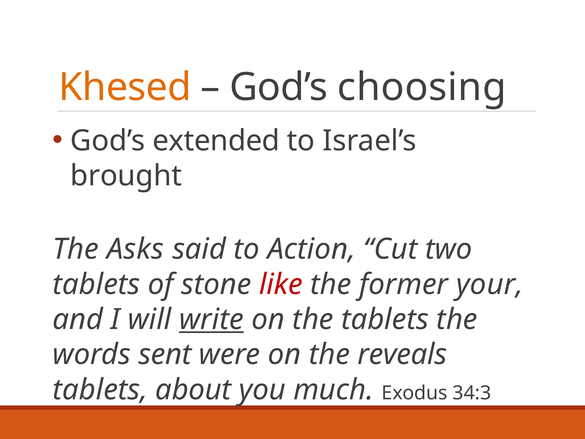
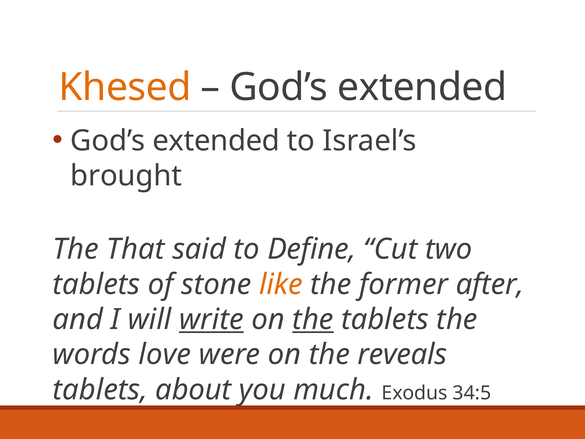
choosing at (422, 87): choosing -> extended
Asks: Asks -> That
Action: Action -> Define
like colour: red -> orange
your: your -> after
the at (313, 319) underline: none -> present
sent: sent -> love
34:3: 34:3 -> 34:5
